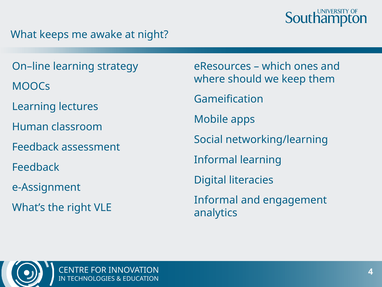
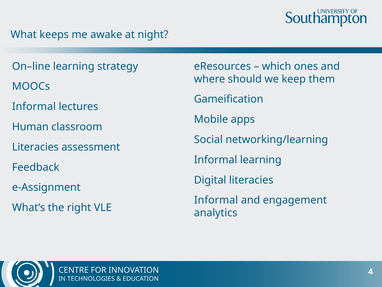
Learning at (34, 106): Learning -> Informal
Feedback at (35, 147): Feedback -> Literacies
